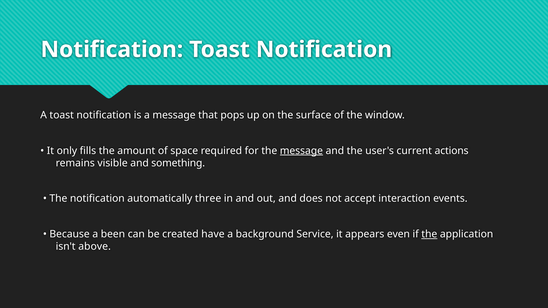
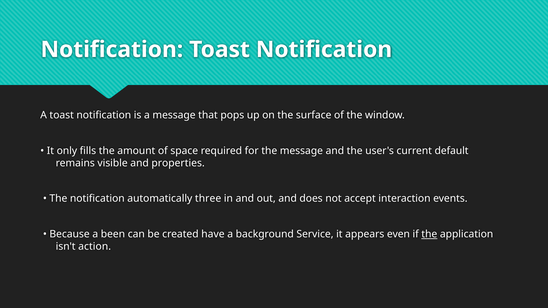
message at (301, 151) underline: present -> none
actions: actions -> default
something: something -> properties
above: above -> action
